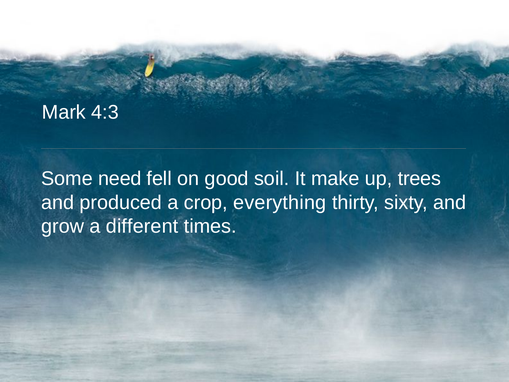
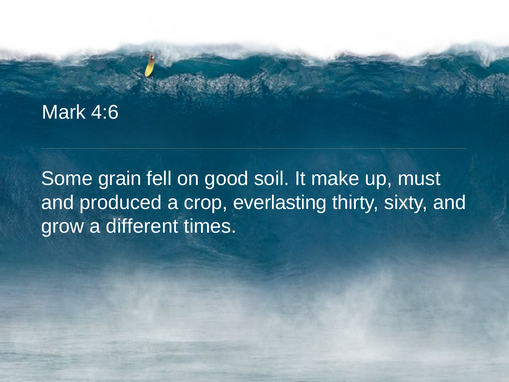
4:3: 4:3 -> 4:6
need: need -> grain
trees: trees -> must
everything: everything -> everlasting
